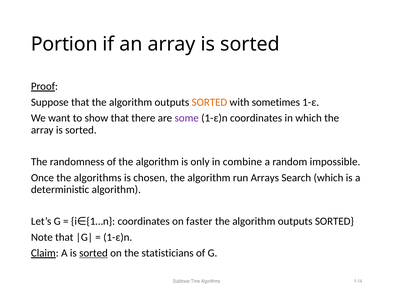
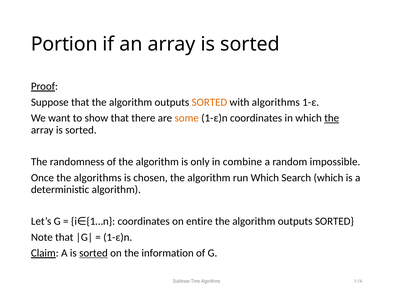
with sometimes: sometimes -> algorithms
some colour: purple -> orange
the at (332, 118) underline: none -> present
run Arrays: Arrays -> Which
faster: faster -> entire
statisticians: statisticians -> information
